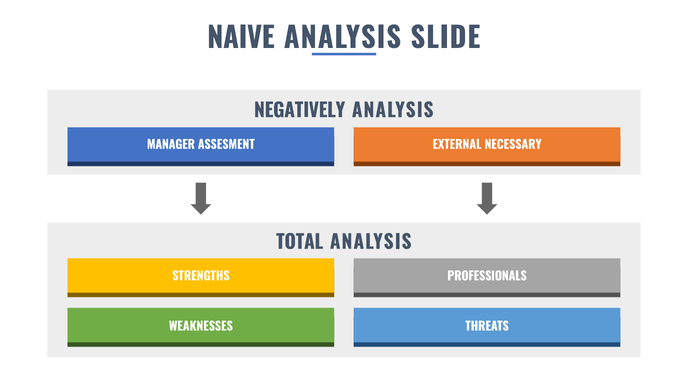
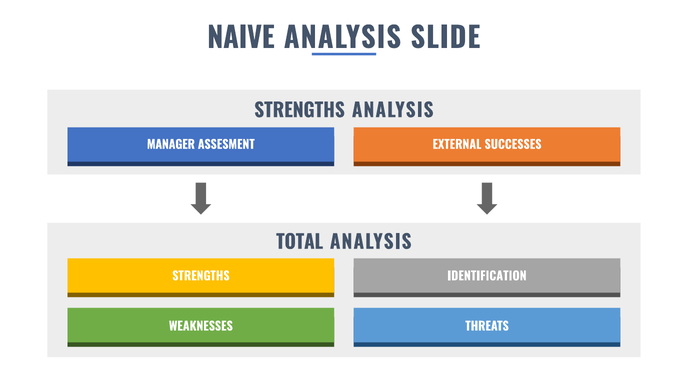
NEGATIVELY at (300, 111): NEGATIVELY -> STRENGTHS
NECESSARY: NECESSARY -> SUCCESSES
PROFESSIONALS: PROFESSIONALS -> IDENTIFICATION
